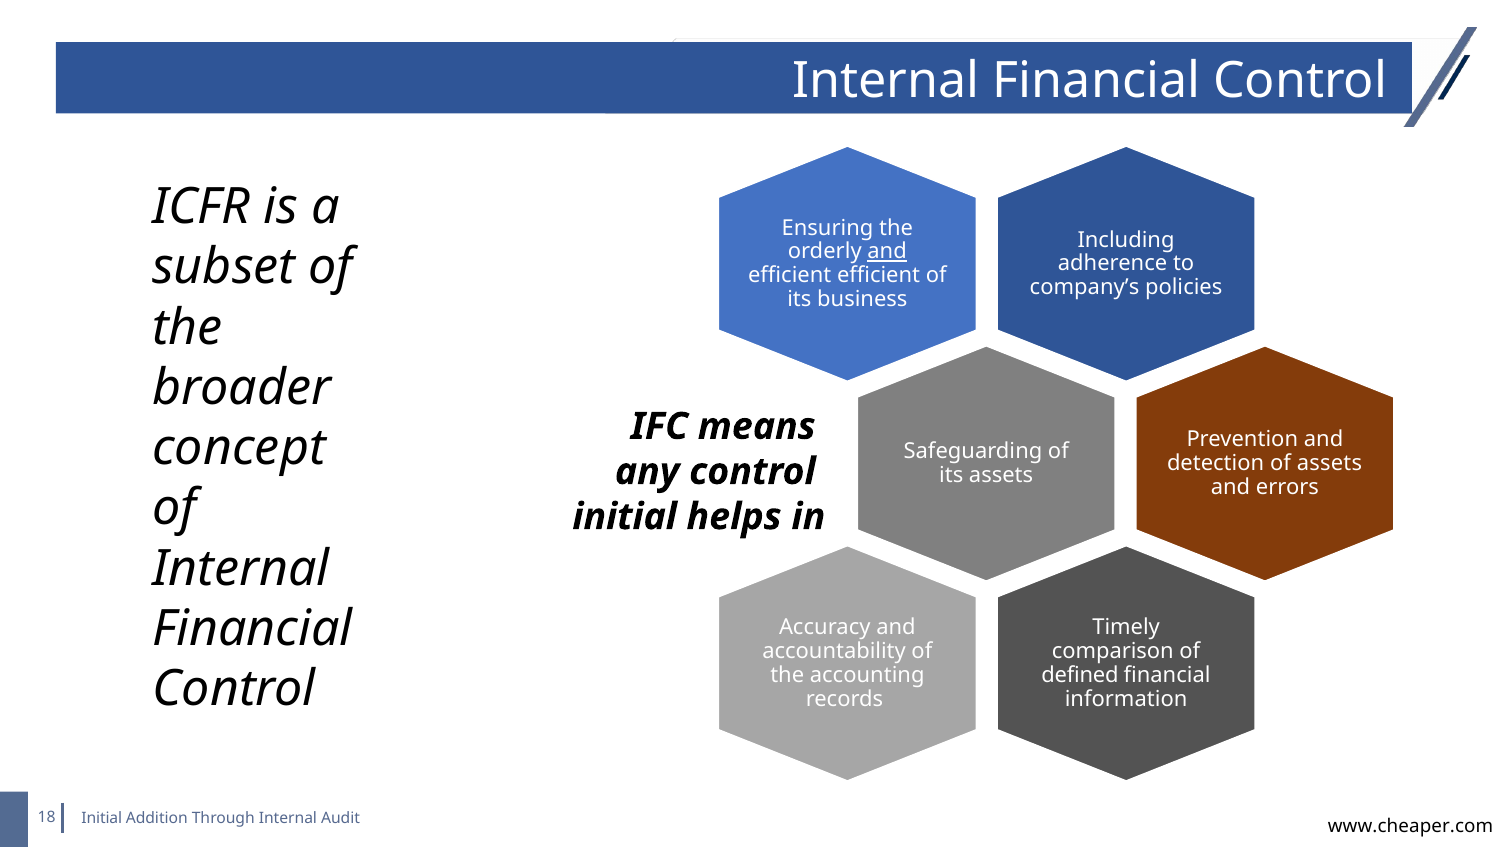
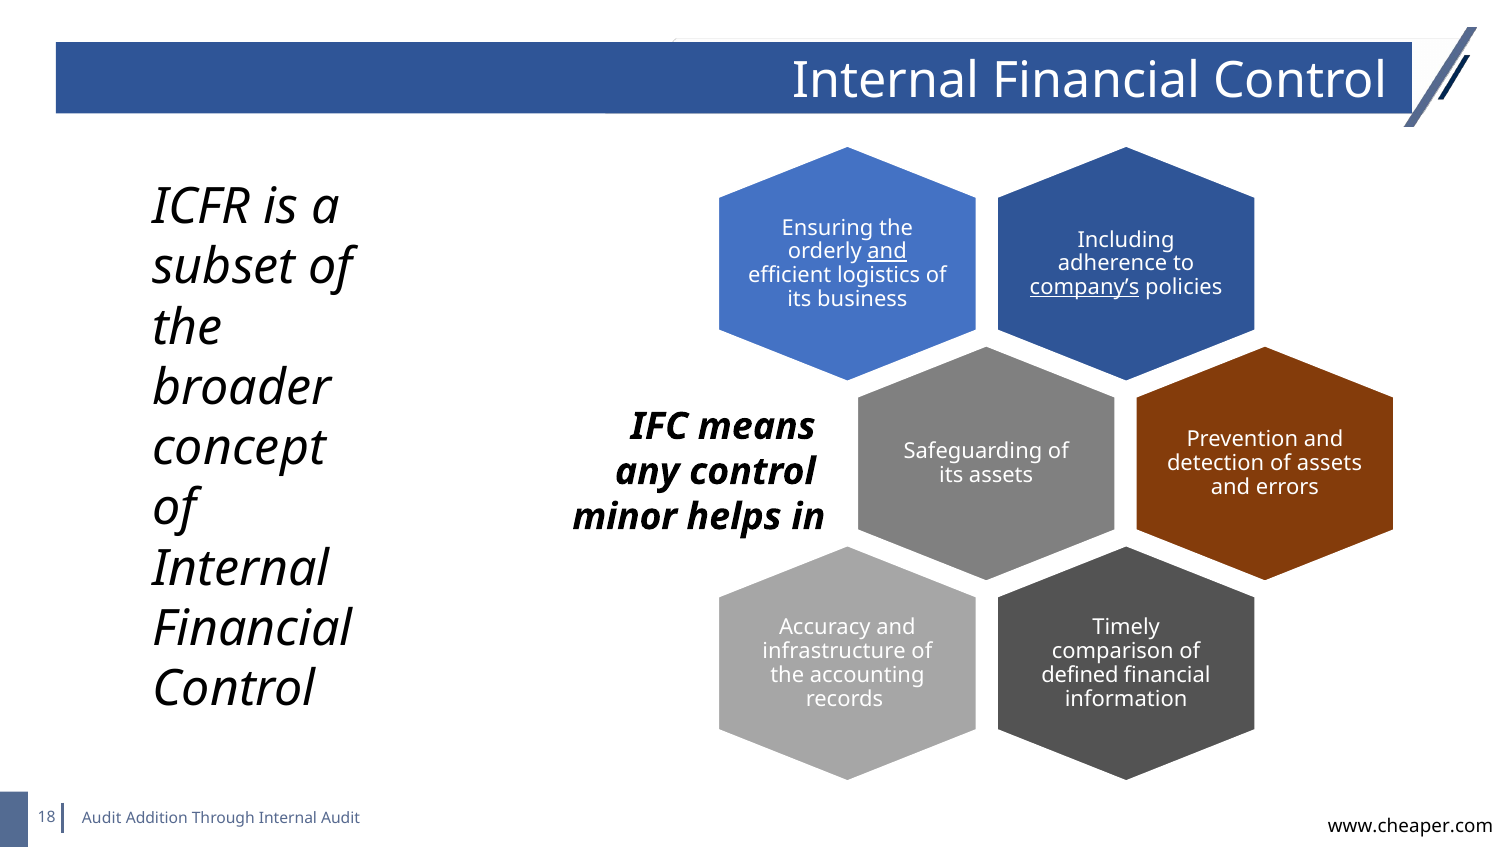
efficient efficient: efficient -> logistics
company’s underline: none -> present
initial at (625, 517): initial -> minor
accountability: accountability -> infrastructure
Initial at (102, 818): Initial -> Audit
